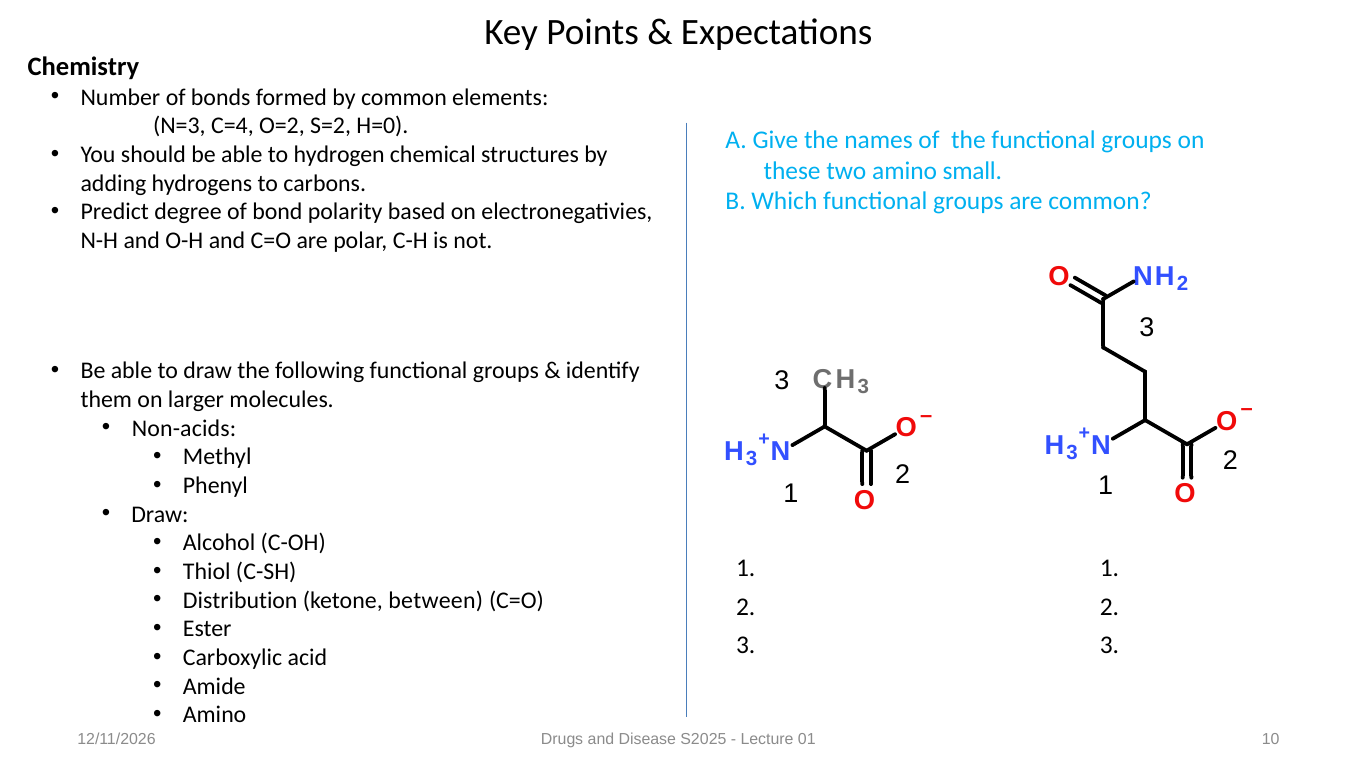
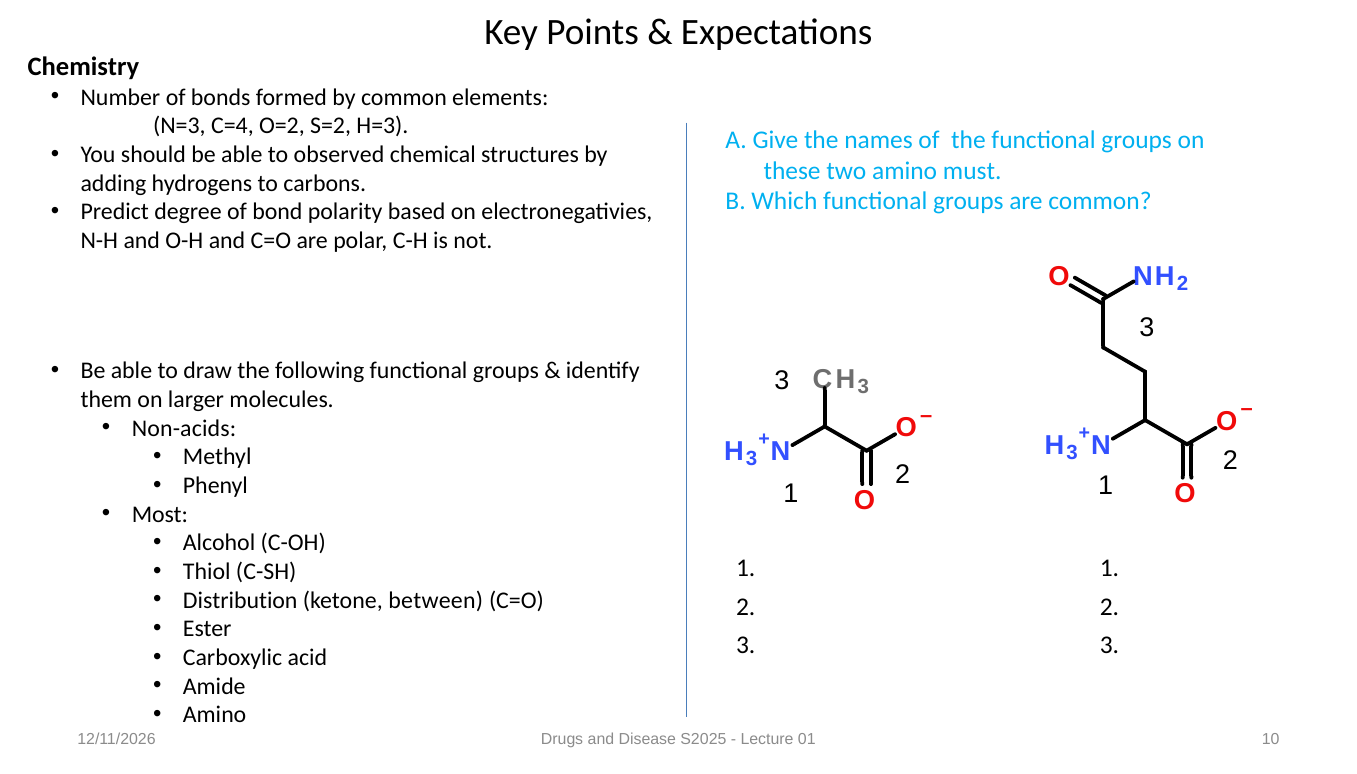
H=0: H=0 -> H=3
hydrogen: hydrogen -> observed
small: small -> must
Draw at (160, 514): Draw -> Most
